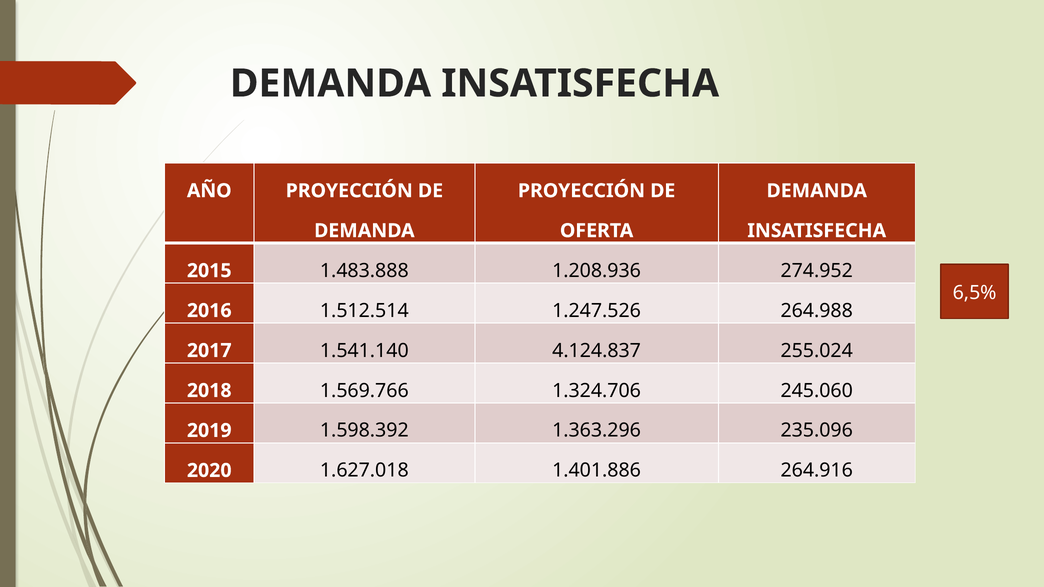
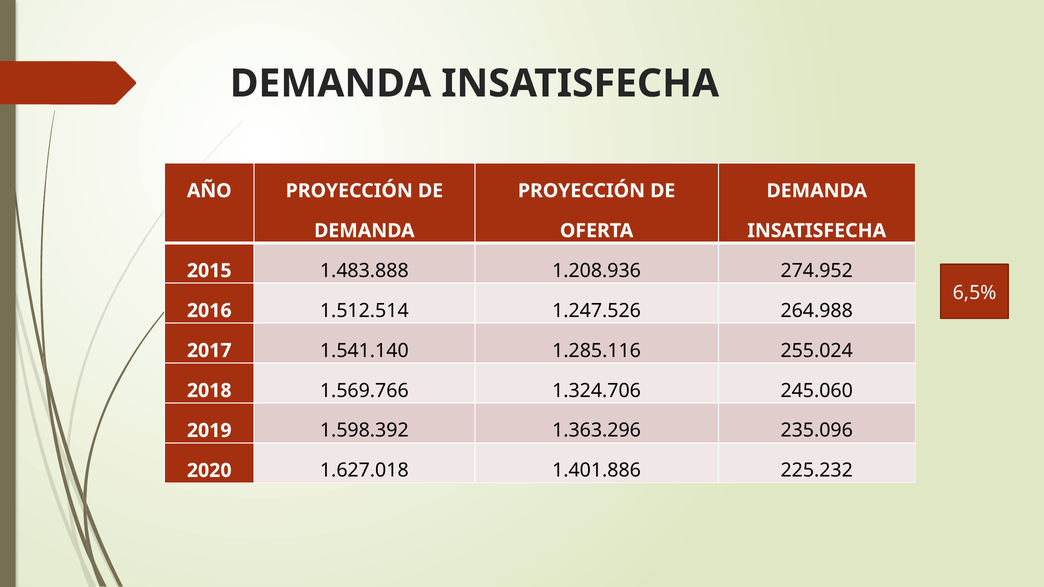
4.124.837: 4.124.837 -> 1.285.116
264.916: 264.916 -> 225.232
